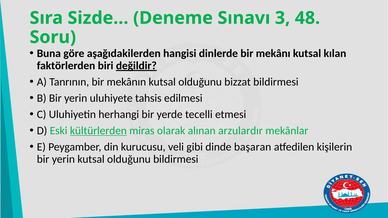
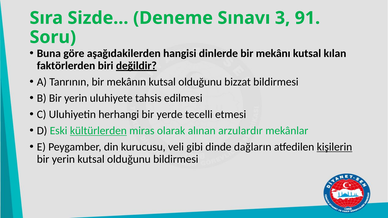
48: 48 -> 91
başaran: başaran -> dağların
kişilerin underline: none -> present
